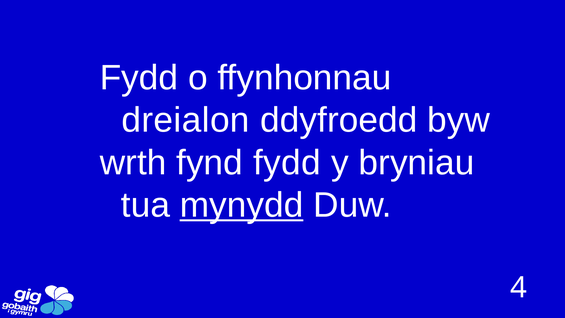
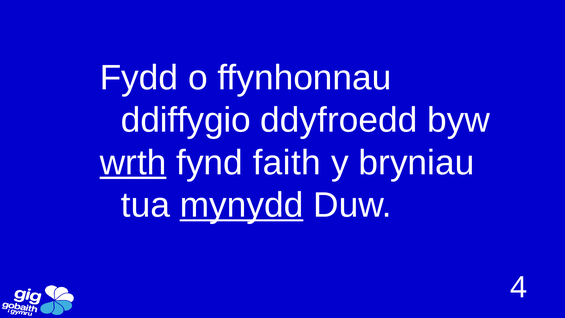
dreialon: dreialon -> ddiffygio
wrth underline: none -> present
fynd fydd: fydd -> faith
